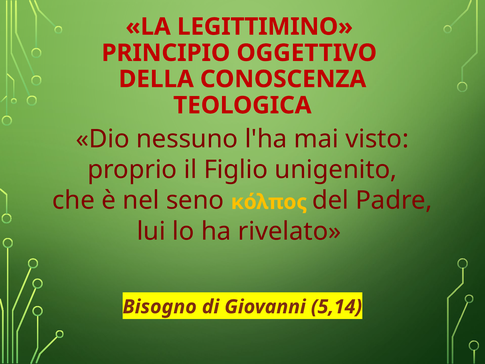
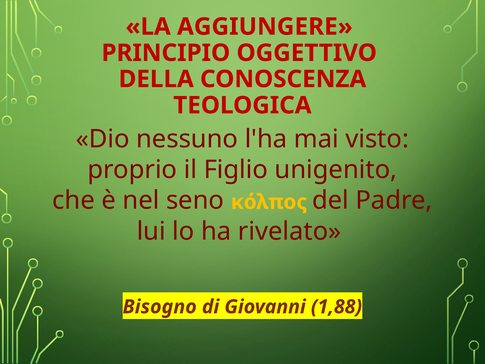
LEGITTIMINO: LEGITTIMINO -> AGGIUNGERE
5,14: 5,14 -> 1,88
